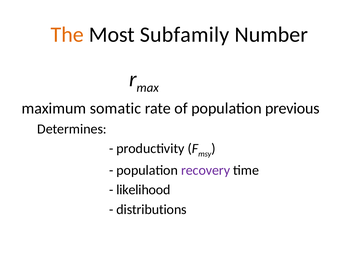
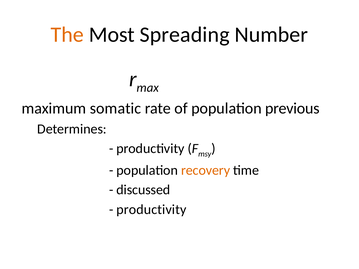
Subfamily: Subfamily -> Spreading
recovery colour: purple -> orange
likelihood: likelihood -> discussed
distributions at (152, 210): distributions -> productivity
